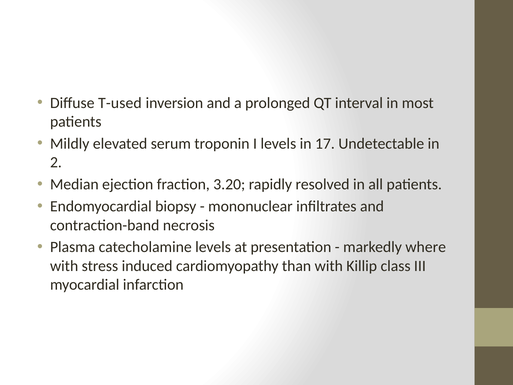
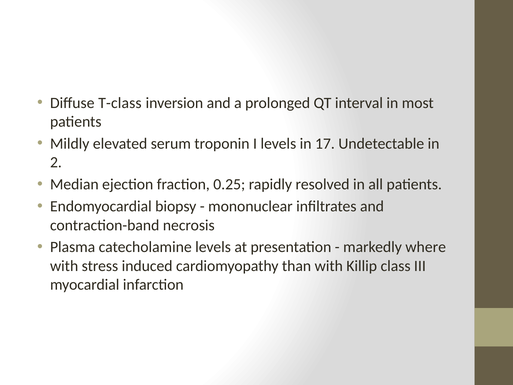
T-used: T-used -> T-class
3.20: 3.20 -> 0.25
